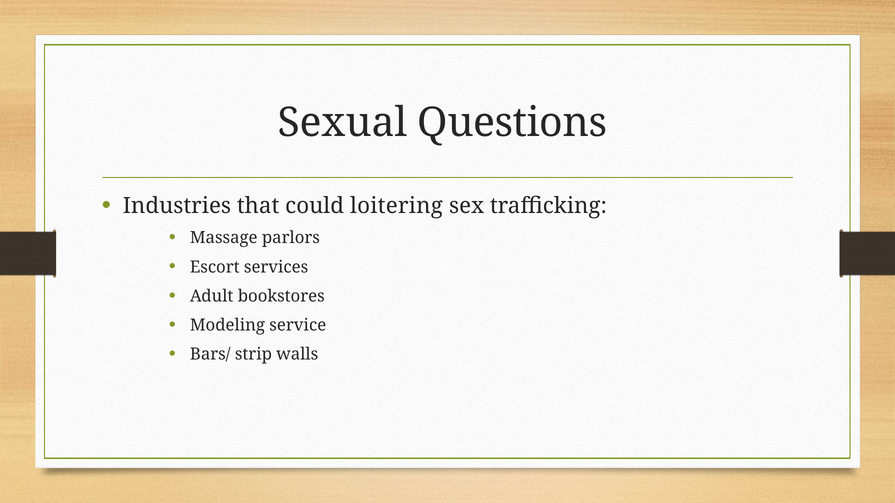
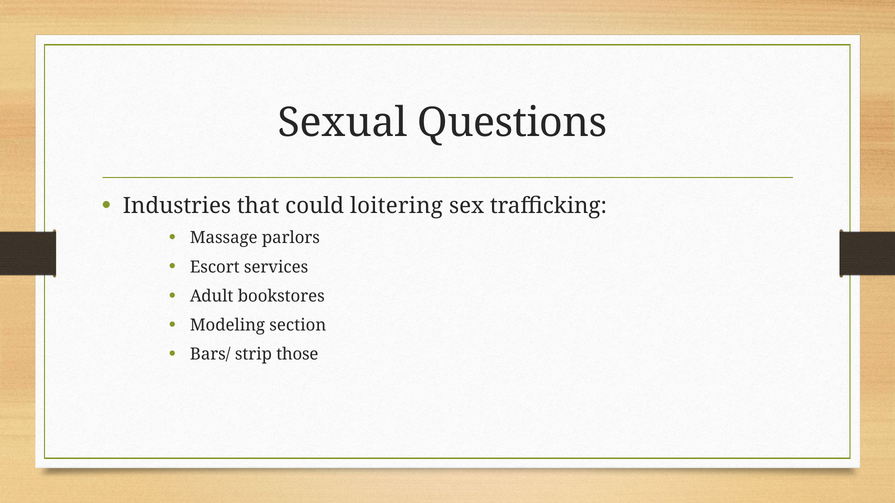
service: service -> section
walls: walls -> those
